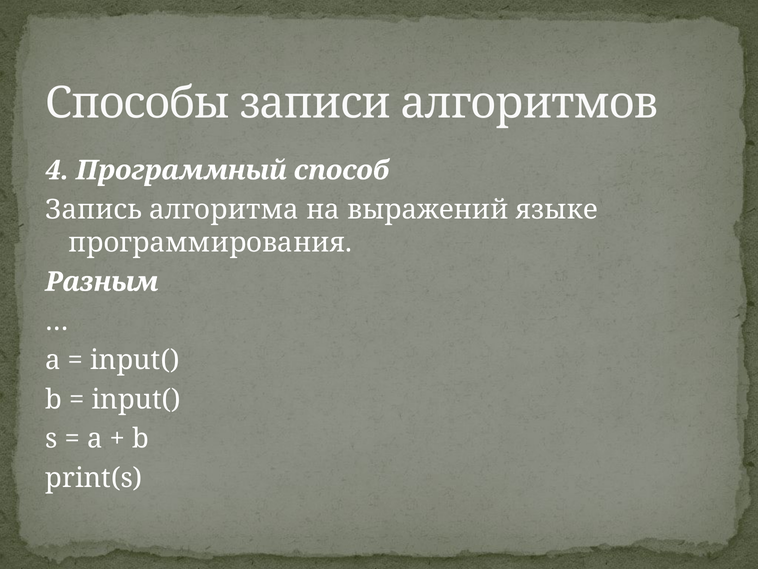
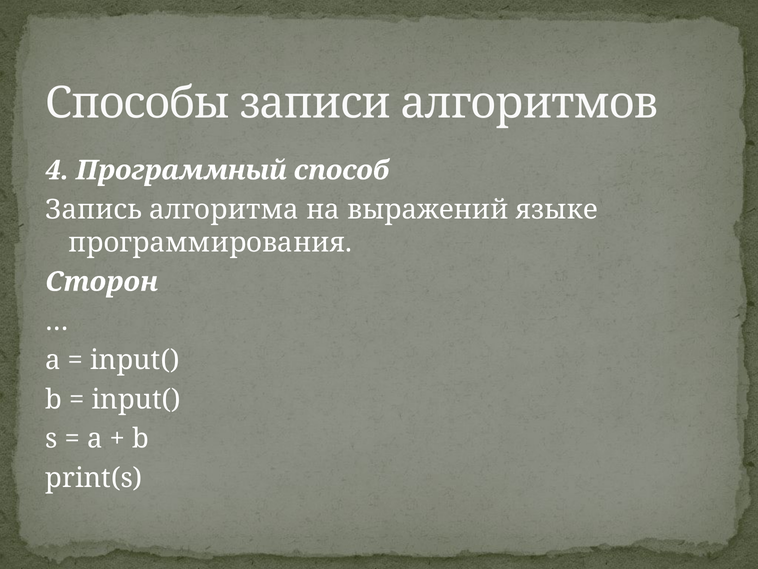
Разным: Разным -> Сторон
